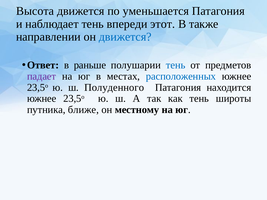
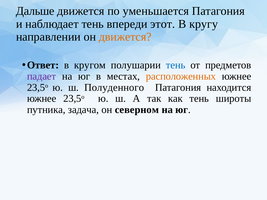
Высота: Высота -> Дальше
также: также -> кругу
движется at (125, 37) colour: blue -> orange
раньше: раньше -> кругом
расположенных colour: blue -> orange
ближе: ближе -> задача
местному: местному -> северном
